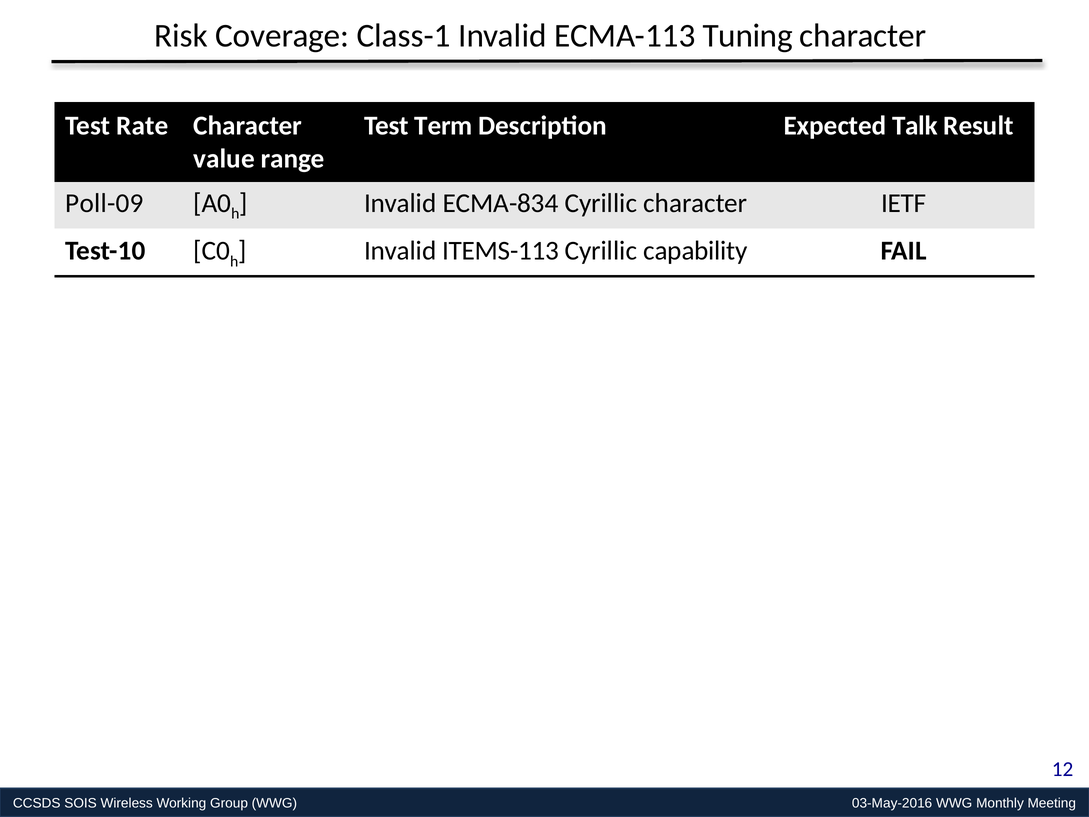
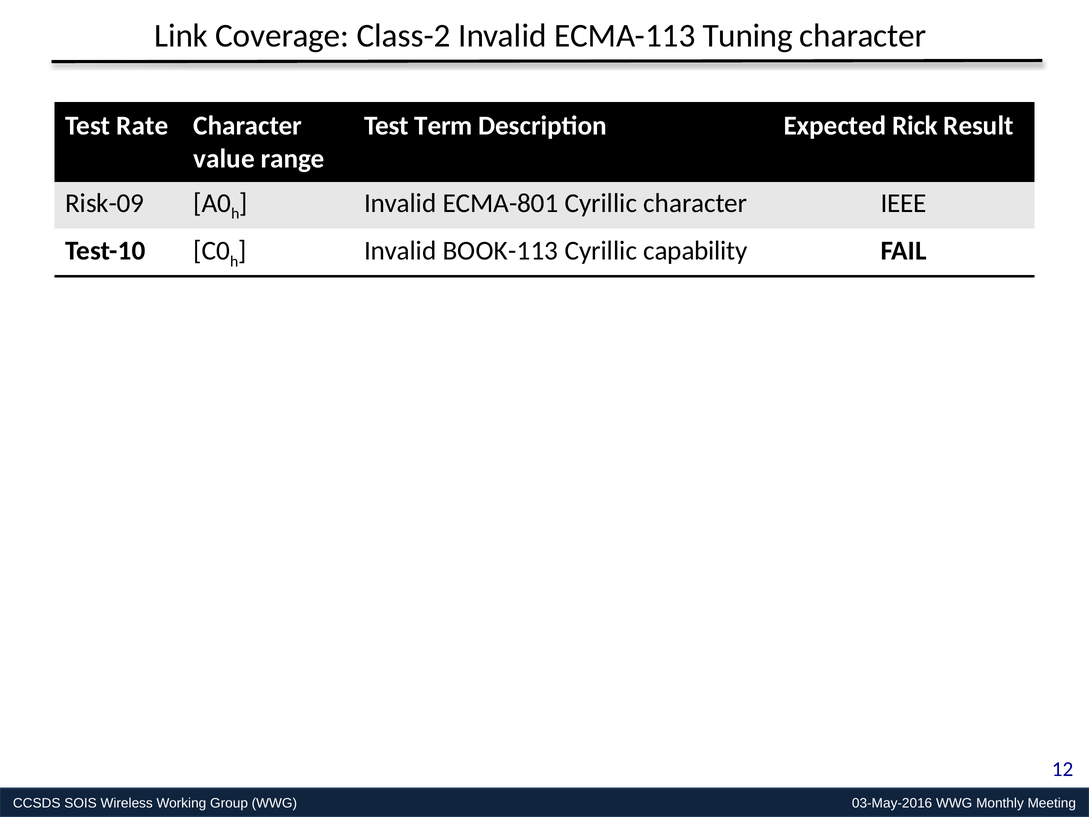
Risk: Risk -> Link
Class-1: Class-1 -> Class-2
Talk: Talk -> Rick
Poll-09: Poll-09 -> Risk-09
ECMA-834: ECMA-834 -> ECMA-801
IETF: IETF -> IEEE
ITEMS-113: ITEMS-113 -> BOOK-113
